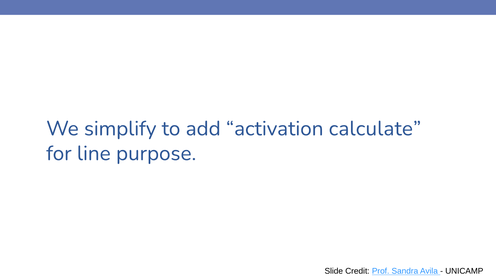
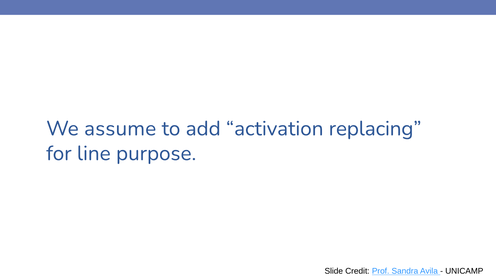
simplify: simplify -> assume
calculate: calculate -> replacing
